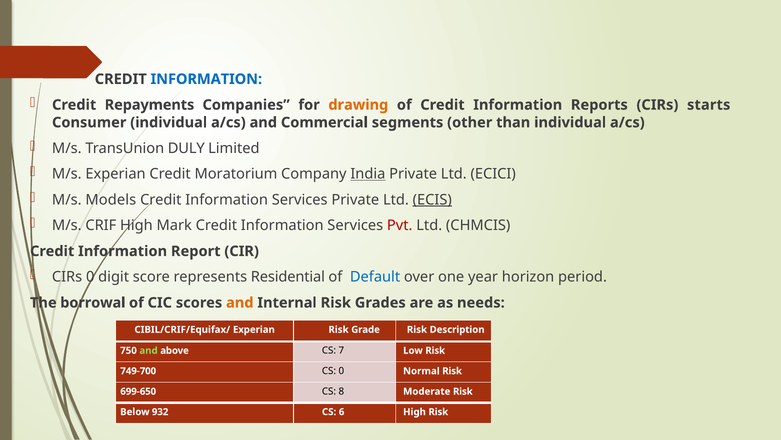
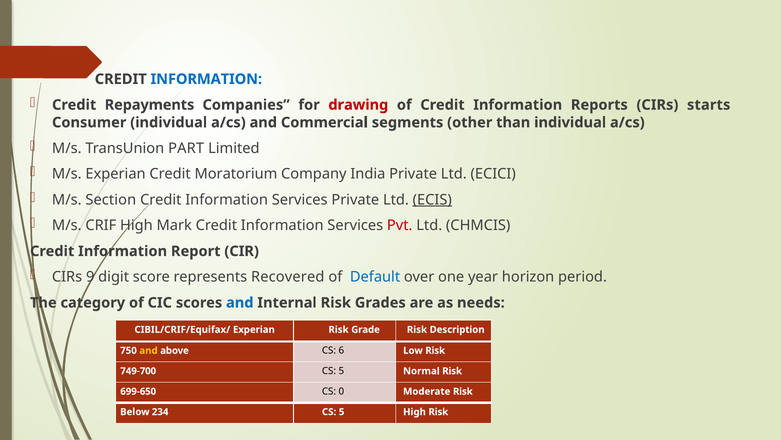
drawing colour: orange -> red
DULY: DULY -> PART
India underline: present -> none
Models: Models -> Section
CIRs 0: 0 -> 9
Residential: Residential -> Recovered
borrowal: borrowal -> category
and at (240, 302) colour: orange -> blue
and at (149, 350) colour: light green -> yellow
7: 7 -> 6
749-700 CS 0: 0 -> 5
8: 8 -> 0
932: 932 -> 234
6 at (342, 411): 6 -> 5
